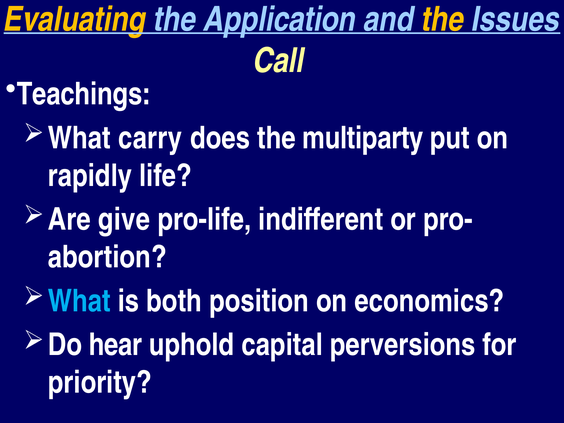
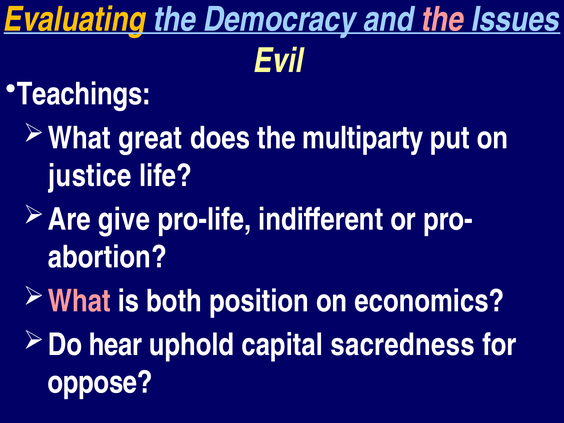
Application: Application -> Democracy
the at (443, 19) colour: yellow -> pink
Call: Call -> Evil
carry: carry -> great
rapidly: rapidly -> justice
What at (79, 301) colour: light blue -> pink
perversions: perversions -> sacredness
priority: priority -> oppose
